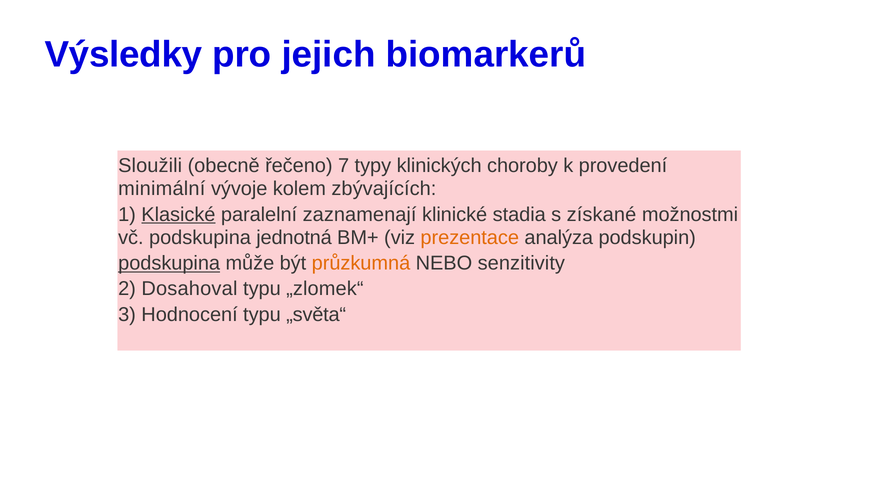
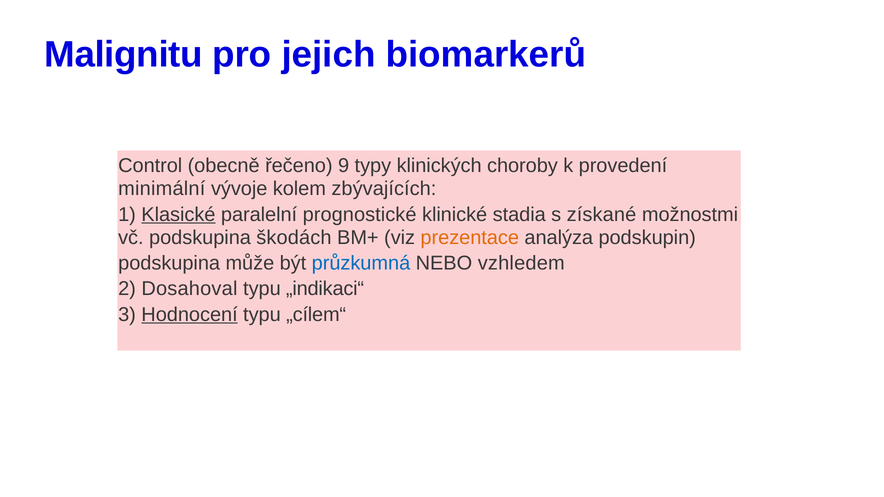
Výsledky: Výsledky -> Malignitu
Sloužili: Sloužili -> Control
7: 7 -> 9
zaznamenají: zaznamenají -> prognostické
jednotná: jednotná -> škodách
podskupina at (169, 263) underline: present -> none
průzkumná colour: orange -> blue
senzitivity: senzitivity -> vzhledem
„zlomek“: „zlomek“ -> „indikaci“
Hodnocení underline: none -> present
„světa“: „světa“ -> „cílem“
